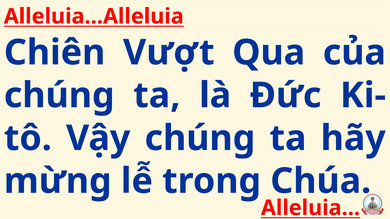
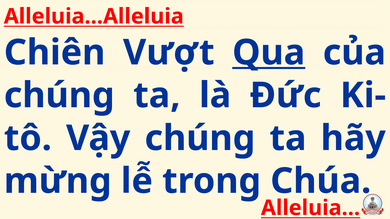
Qua underline: none -> present
